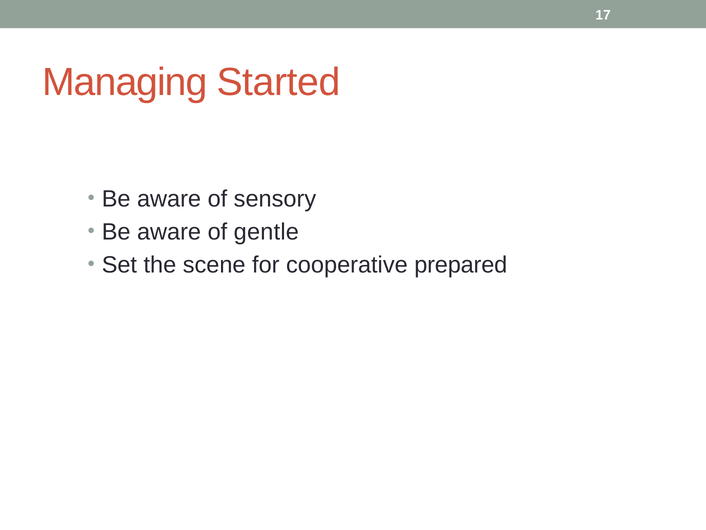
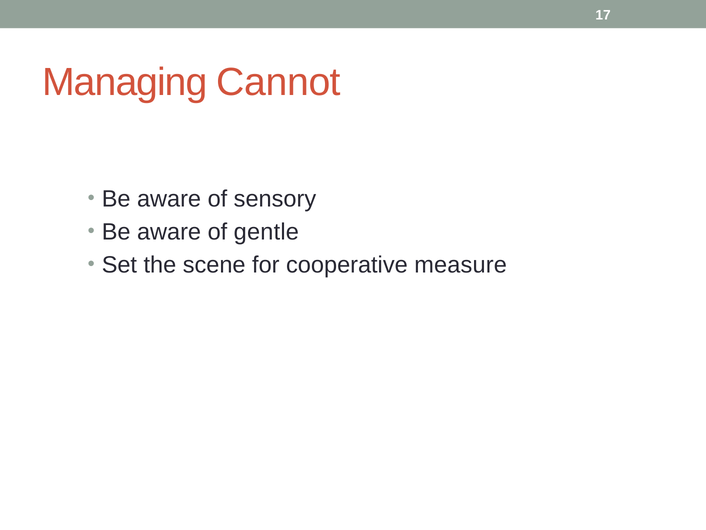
Started: Started -> Cannot
prepared: prepared -> measure
